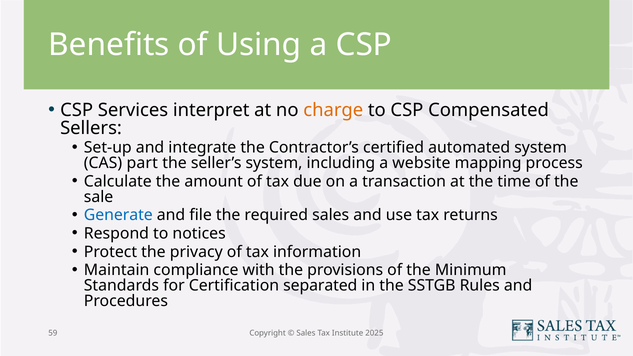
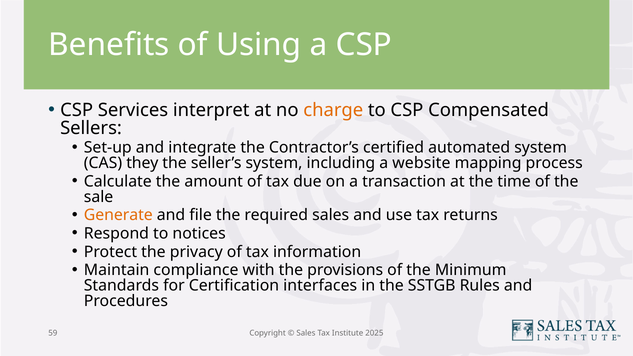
part: part -> they
Generate colour: blue -> orange
separated: separated -> interfaces
